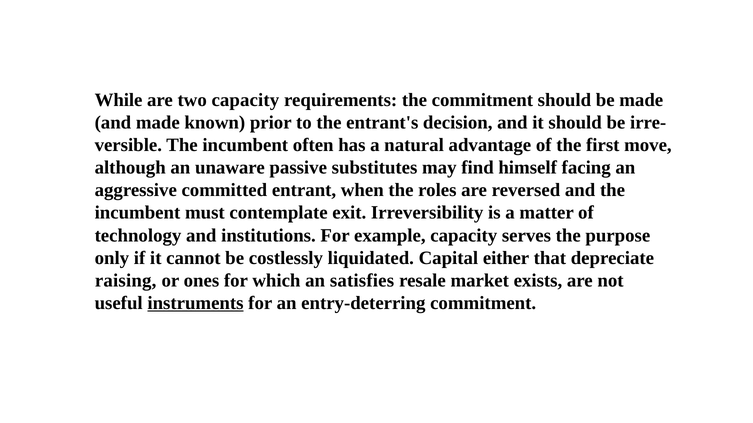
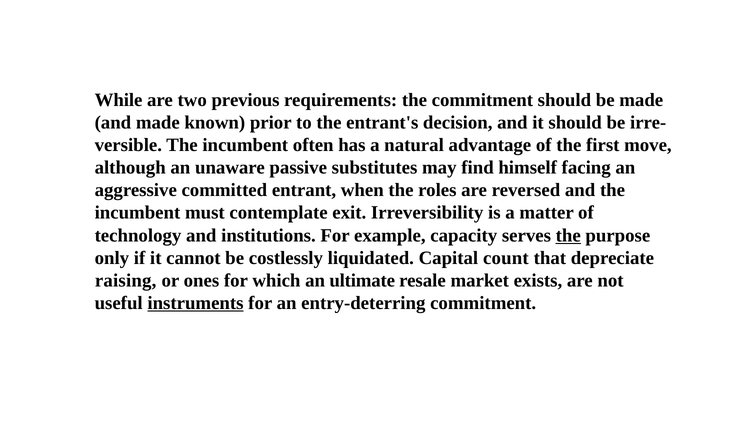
two capacity: capacity -> previous
the at (568, 236) underline: none -> present
either: either -> count
satisfies: satisfies -> ultimate
